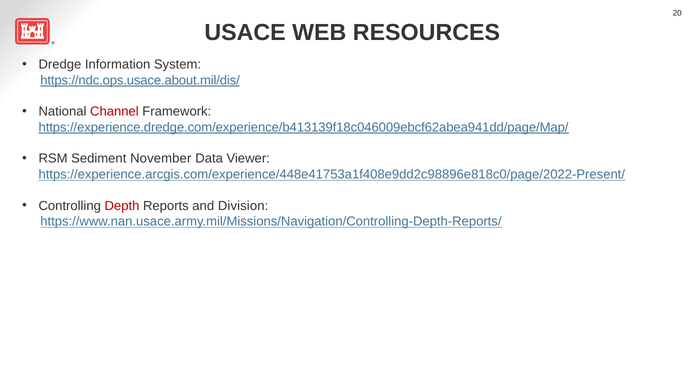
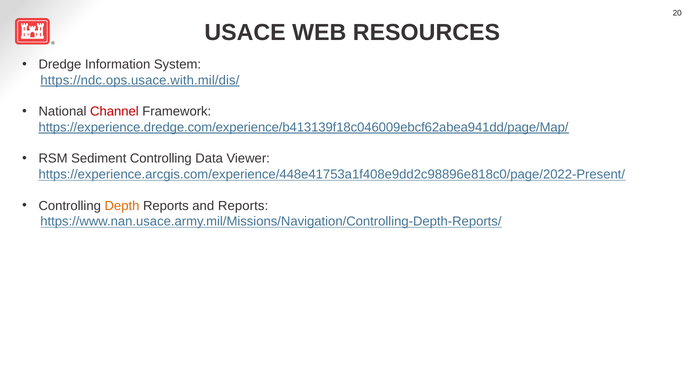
https://ndc.ops.usace.about.mil/dis/: https://ndc.ops.usace.about.mil/dis/ -> https://ndc.ops.usace.with.mil/dis/
Sediment November: November -> Controlling
Depth colour: red -> orange
and Division: Division -> Reports
